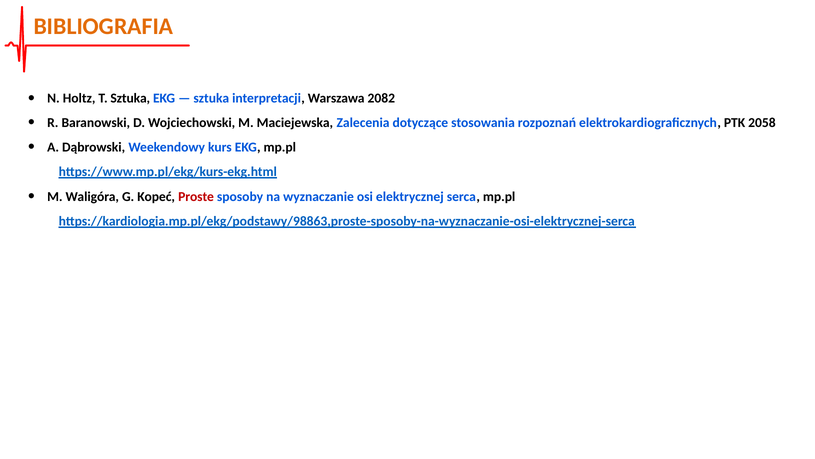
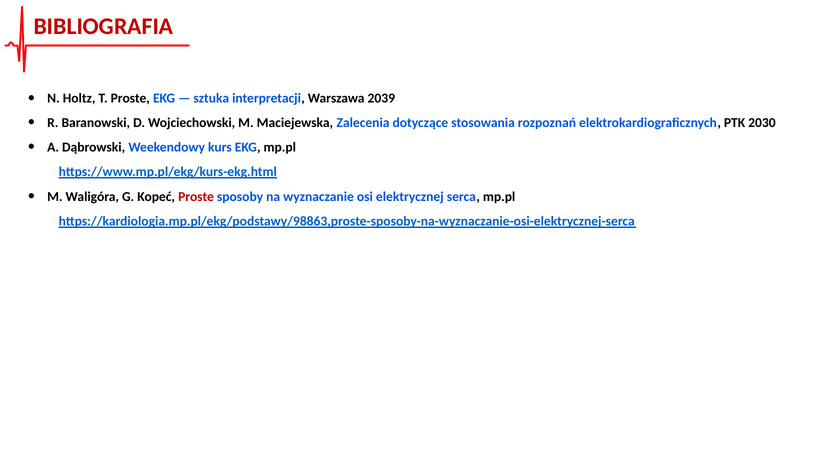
BIBLIOGRAFIA colour: orange -> red
T Sztuka: Sztuka -> Proste
2082: 2082 -> 2039
2058: 2058 -> 2030
